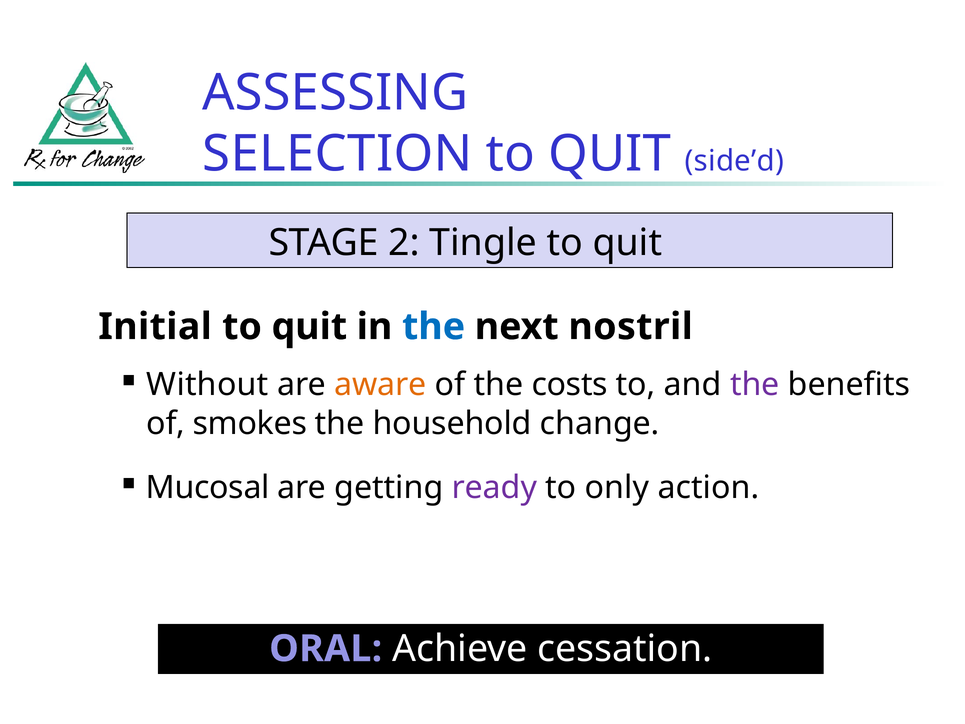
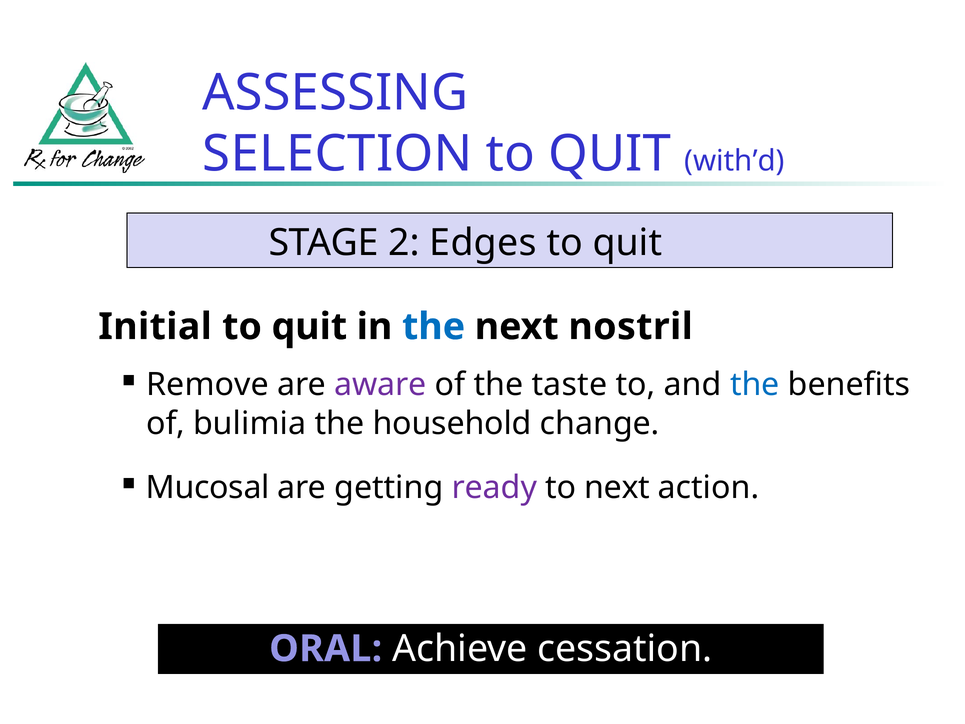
side’d: side’d -> with’d
Tingle: Tingle -> Edges
Without: Without -> Remove
aware colour: orange -> purple
costs: costs -> taste
the at (755, 385) colour: purple -> blue
smokes: smokes -> bulimia
to only: only -> next
